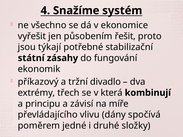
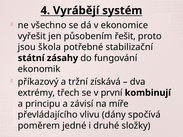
Snažíme: Snažíme -> Vyrábějí
týkají: týkají -> škola
divadlo: divadlo -> získává
která: která -> první
